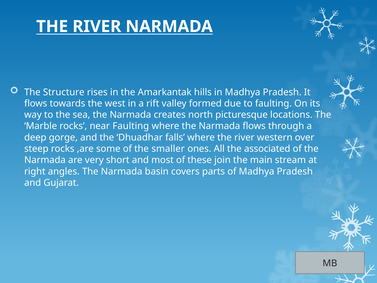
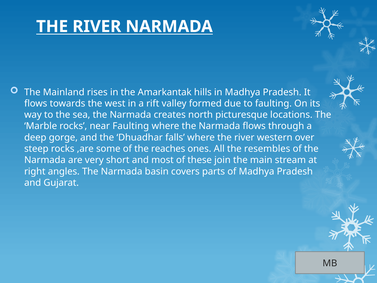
Structure: Structure -> Mainland
smaller: smaller -> reaches
associated: associated -> resembles
